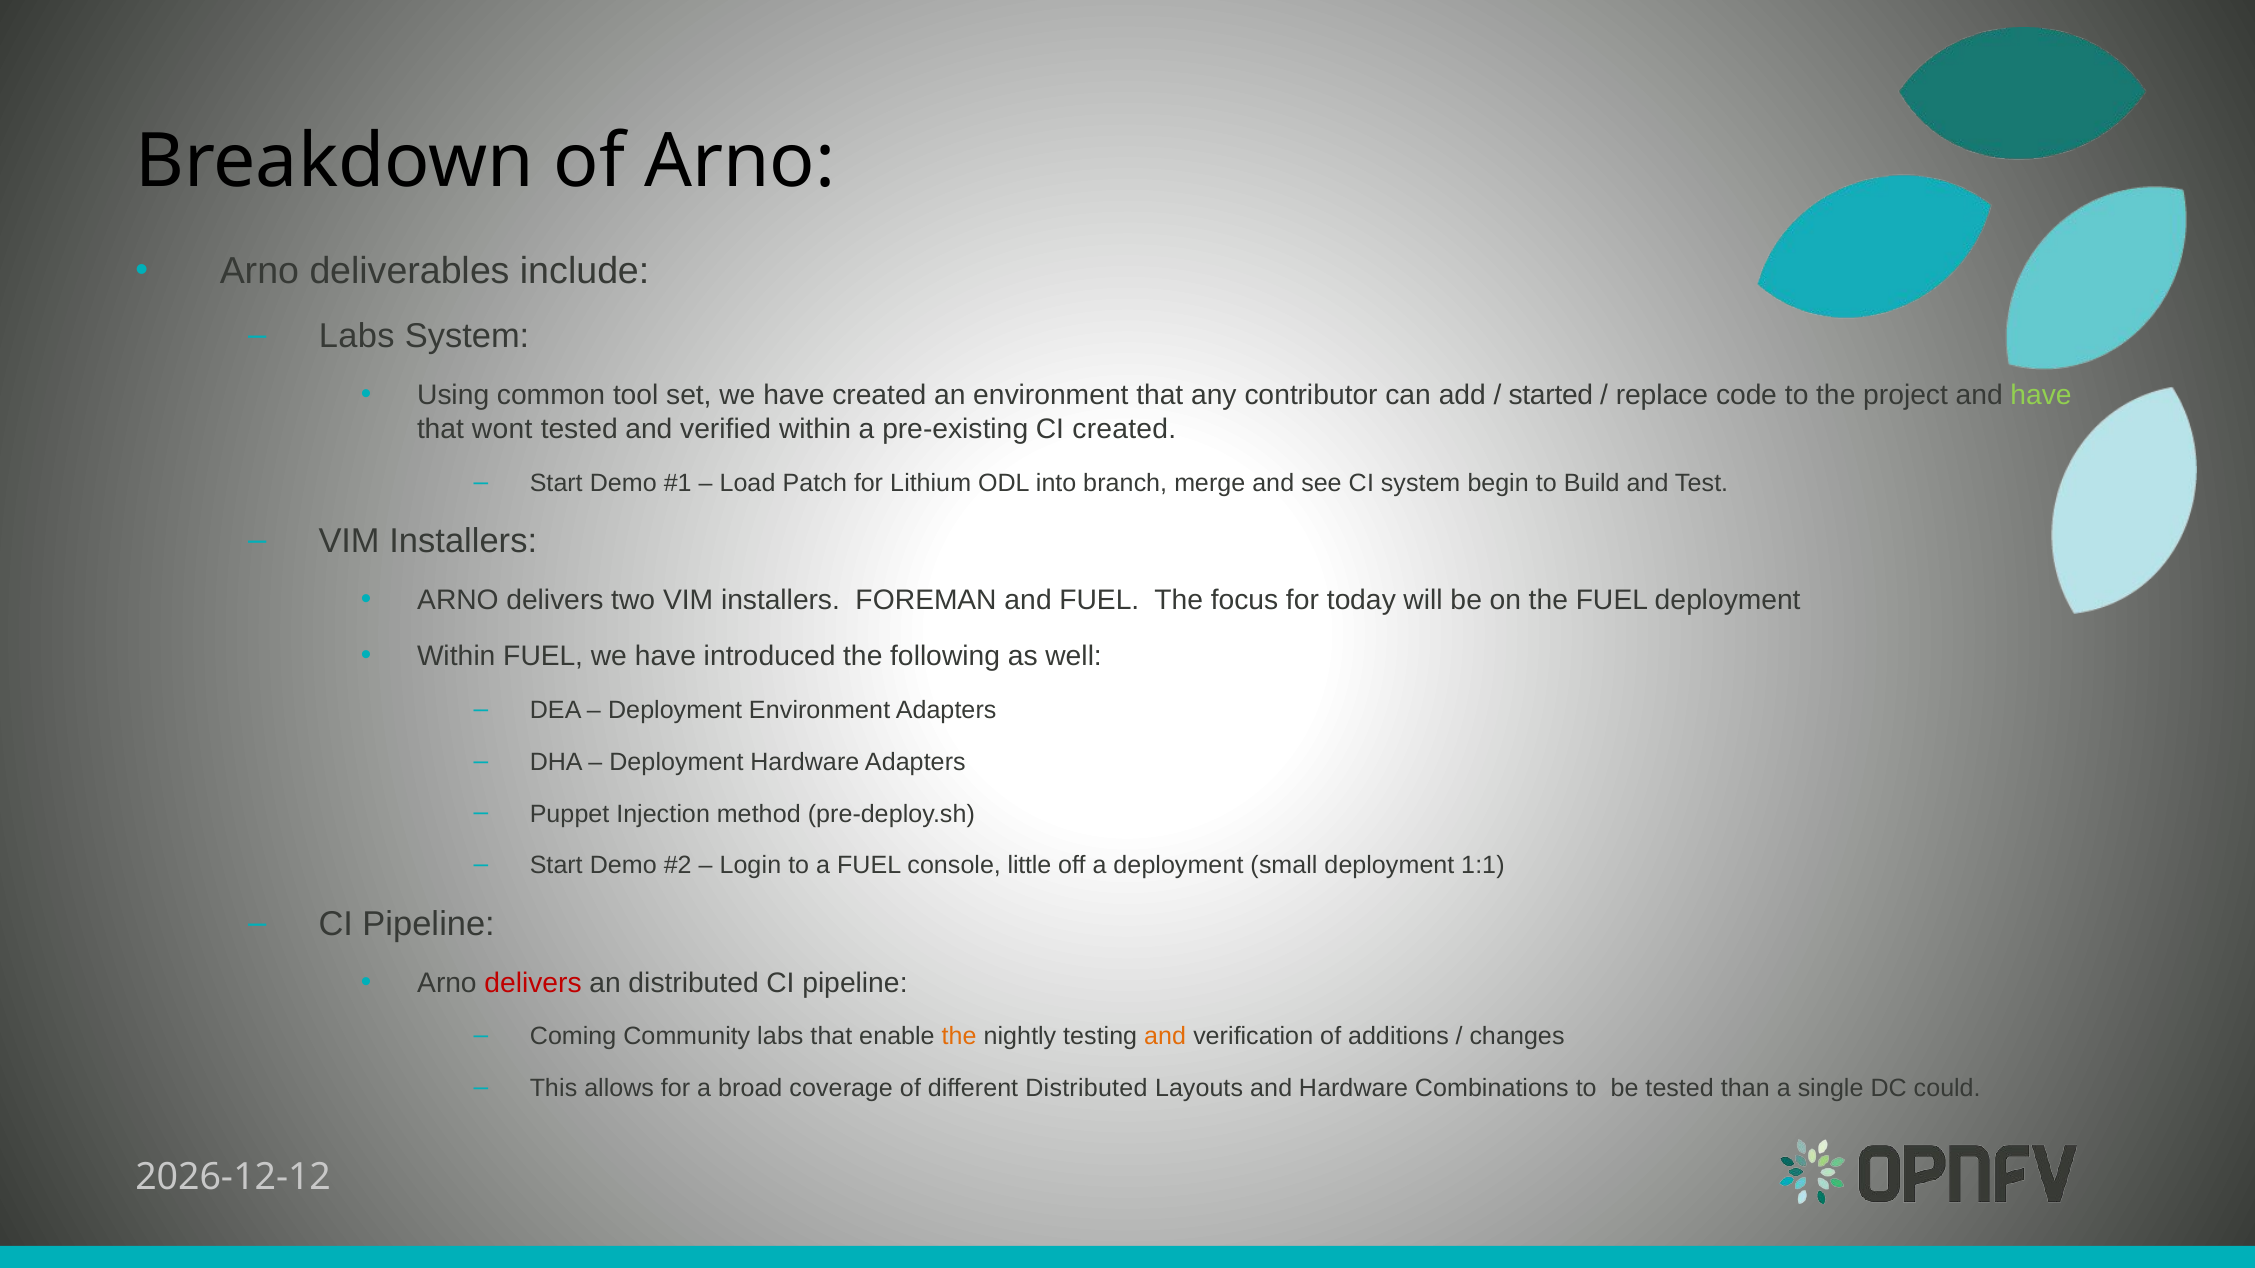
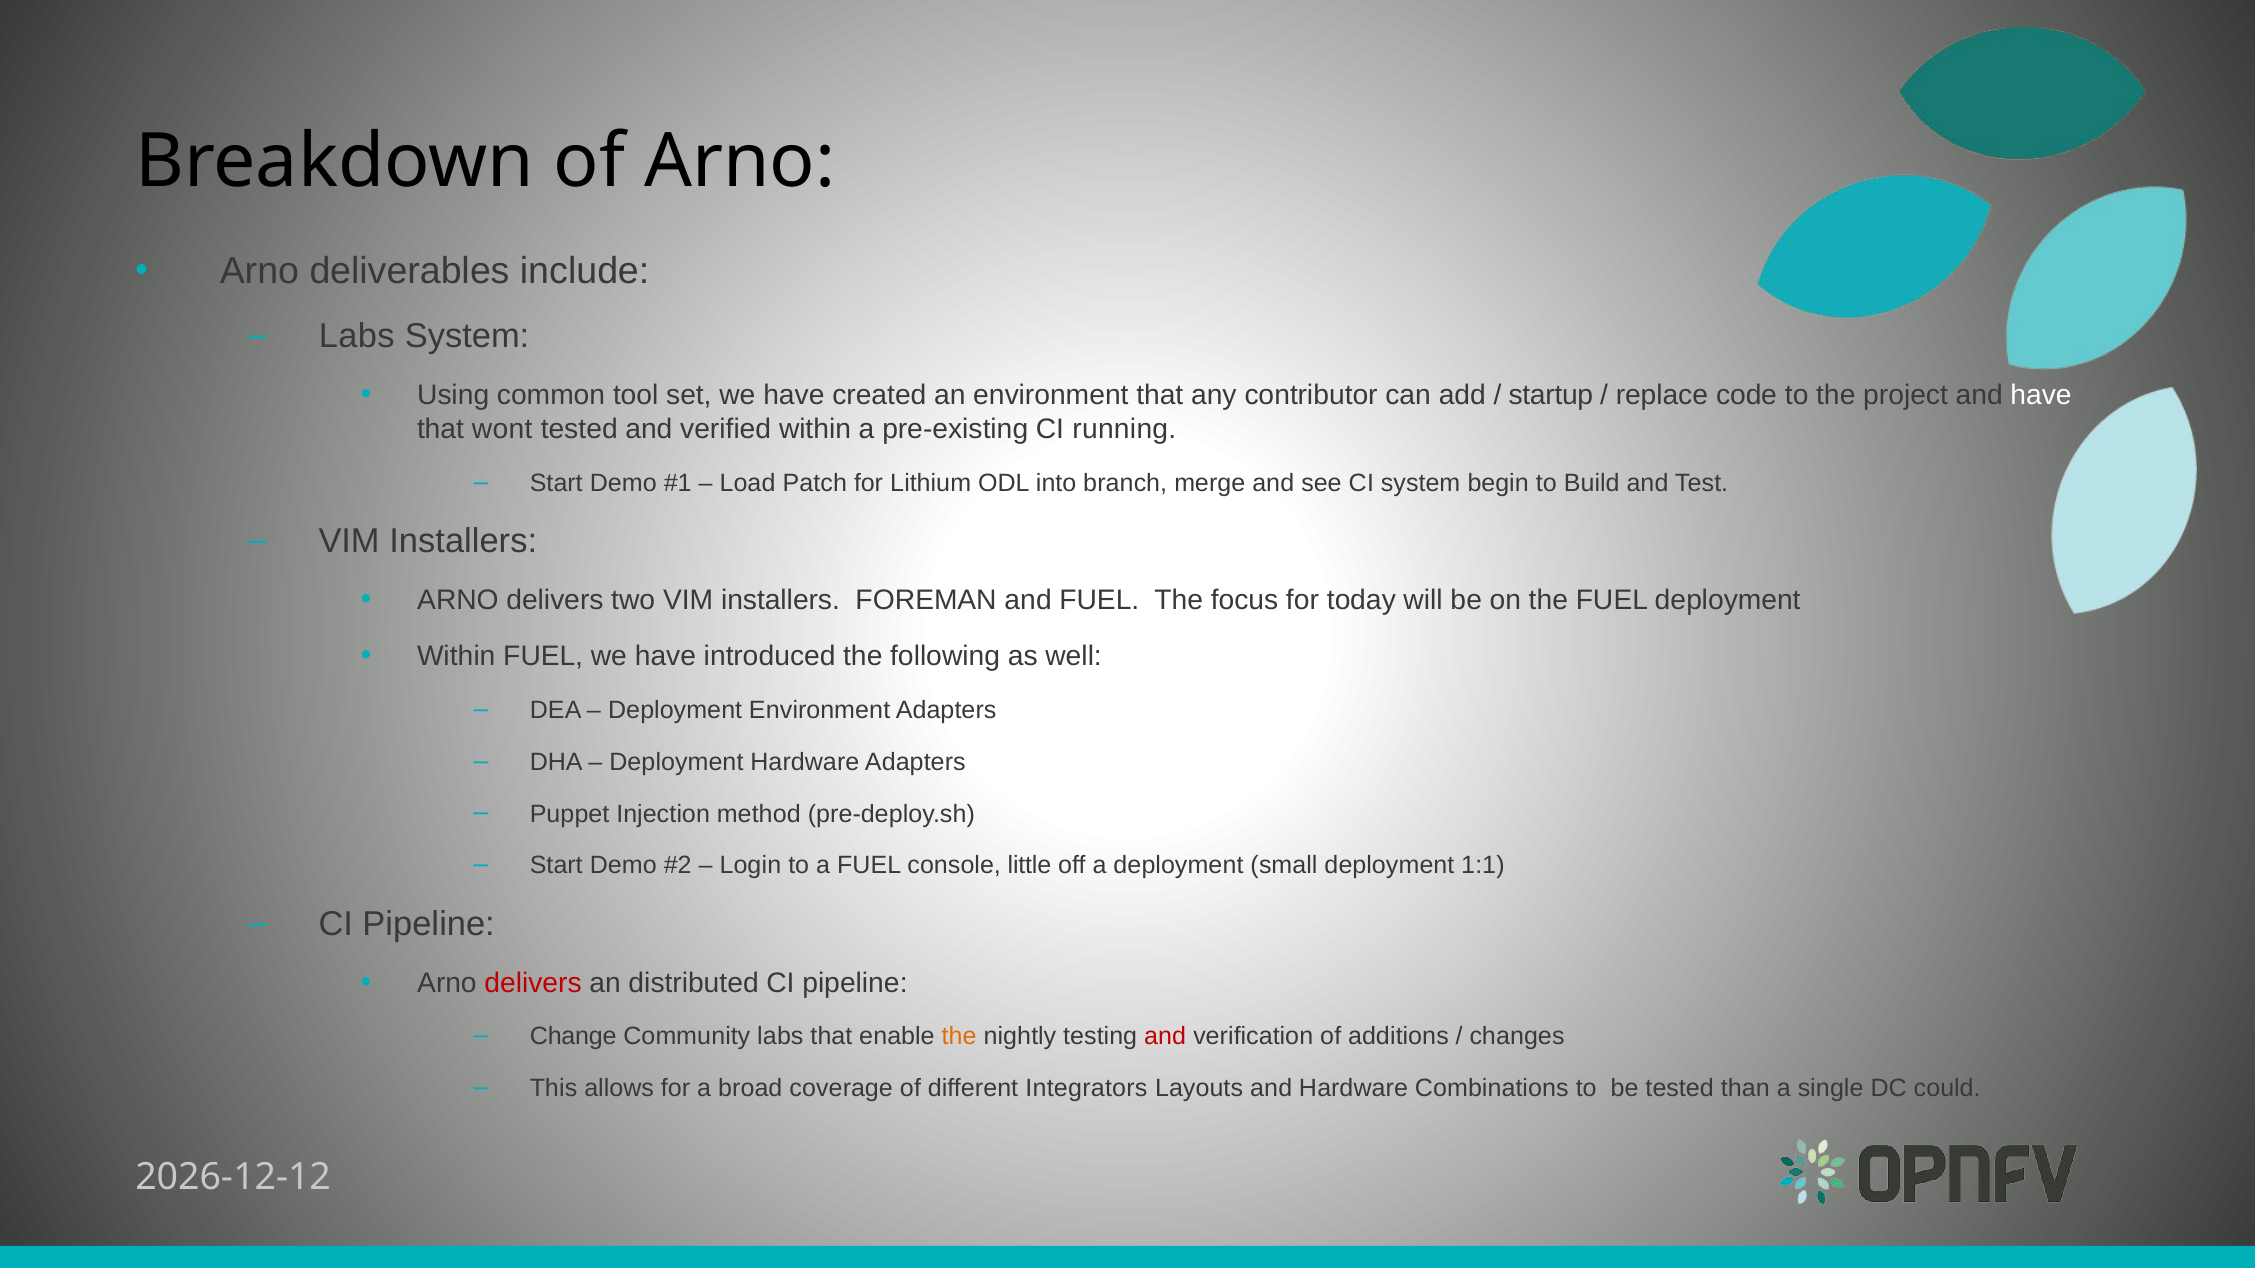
started: started -> startup
have at (2041, 396) colour: light green -> white
CI created: created -> running
Coming: Coming -> Change
and at (1165, 1037) colour: orange -> red
different Distributed: Distributed -> Integrators
